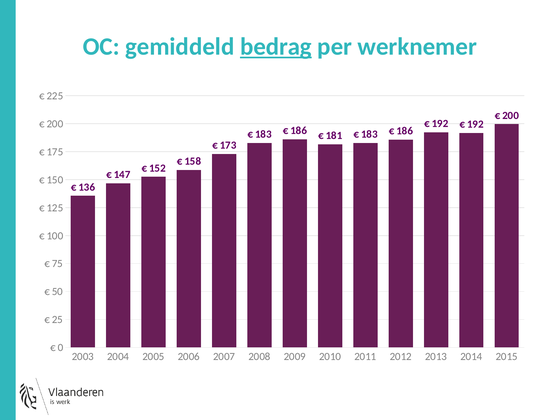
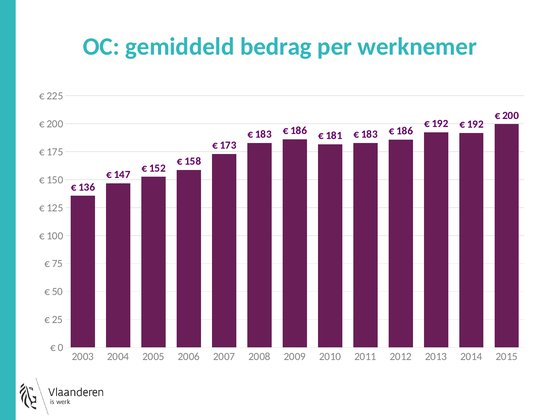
bedrag underline: present -> none
